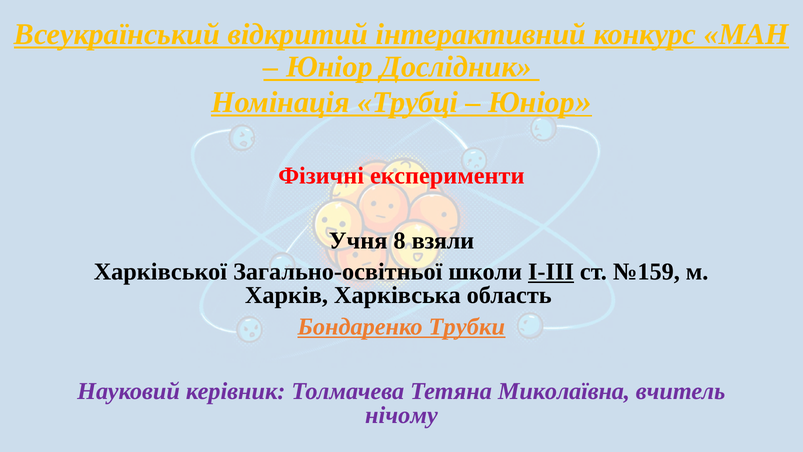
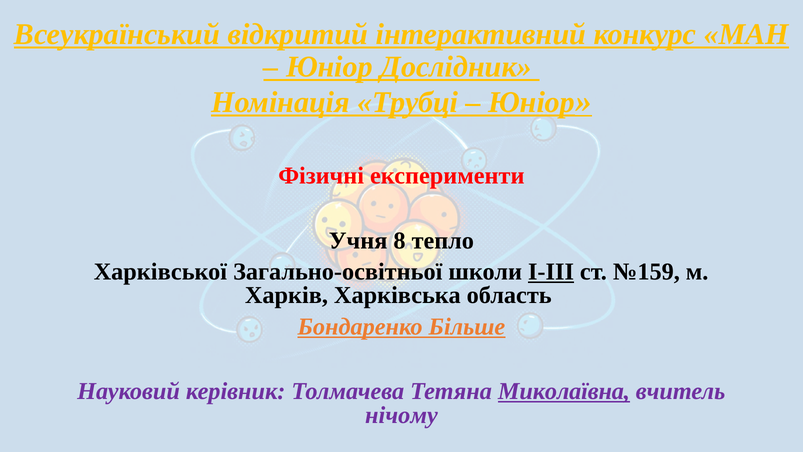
взяли: взяли -> тепло
Трубки: Трубки -> Більше
Миколаївна underline: none -> present
